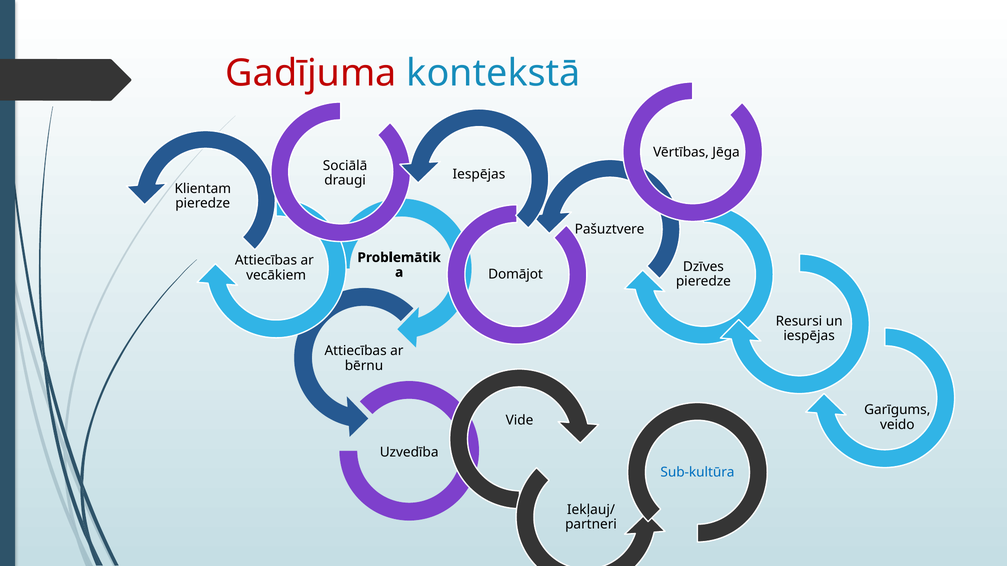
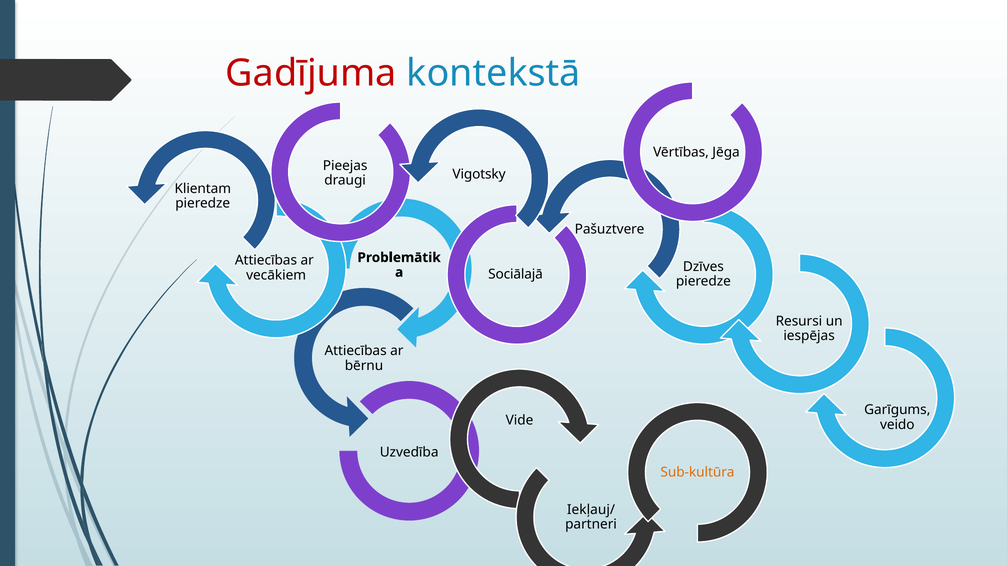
Sociālā: Sociālā -> Pieejas
Iespējas at (479, 174): Iespējas -> Vigotsky
Domājot: Domājot -> Sociālajā
Sub-kultūra colour: blue -> orange
